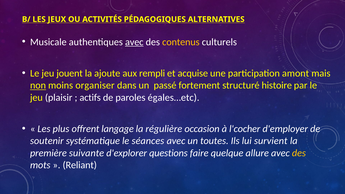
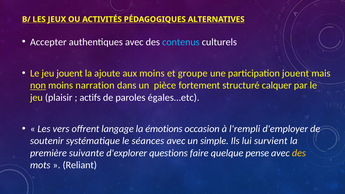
Musicale: Musicale -> Accepter
avec at (134, 42) underline: present -> none
contenus colour: yellow -> light blue
aux rempli: rempli -> moins
acquise: acquise -> groupe
participation amont: amont -> jouent
organiser: organiser -> narration
passé: passé -> pièce
histoire: histoire -> calquer
plus: plus -> vers
régulière: régulière -> émotions
l'cocher: l'cocher -> l'rempli
toutes: toutes -> simple
allure: allure -> pense
